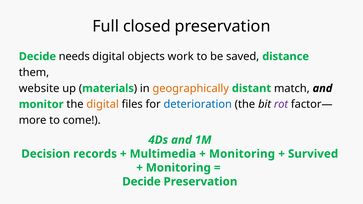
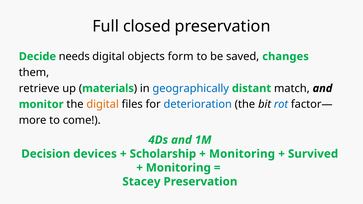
work: work -> form
distance: distance -> changes
website: website -> retrieve
geographically colour: orange -> blue
rot colour: purple -> blue
records: records -> devices
Multimedia: Multimedia -> Scholarship
Decide at (142, 182): Decide -> Stacey
